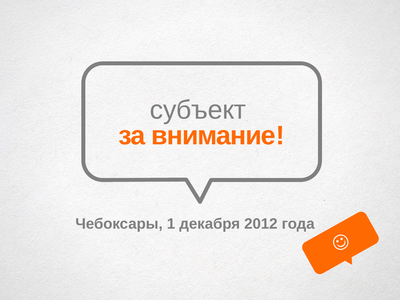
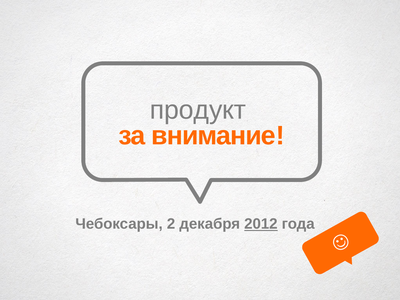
субъект: субъект -> продукт
1: 1 -> 2
2012 underline: none -> present
